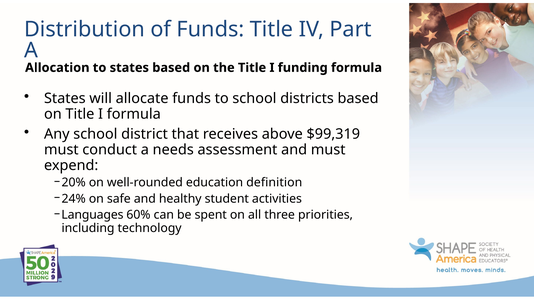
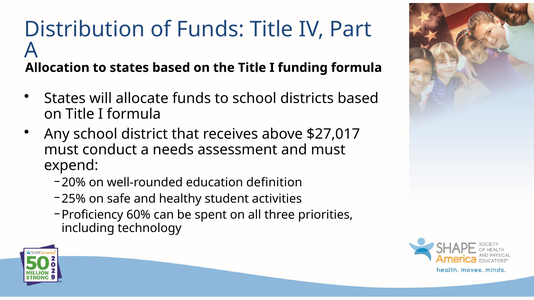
$99,319: $99,319 -> $27,017
24%: 24% -> 25%
Languages: Languages -> Proficiency
